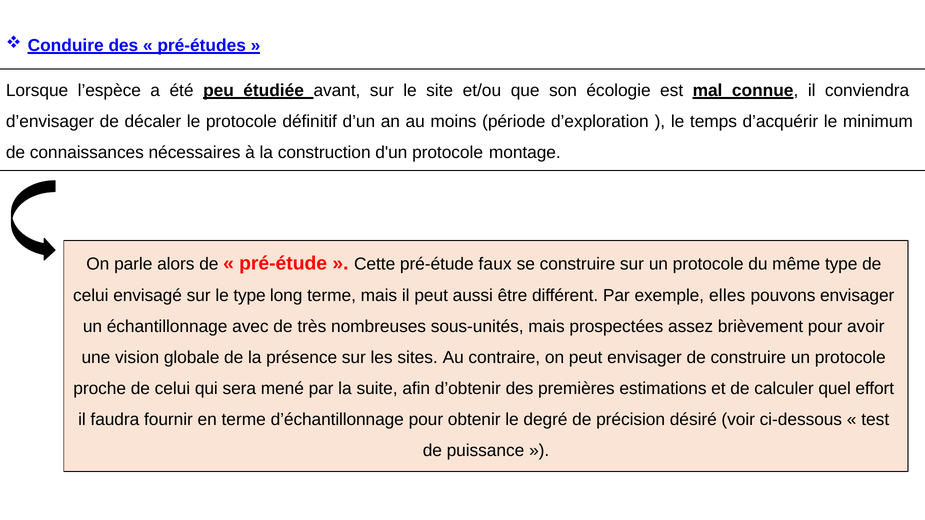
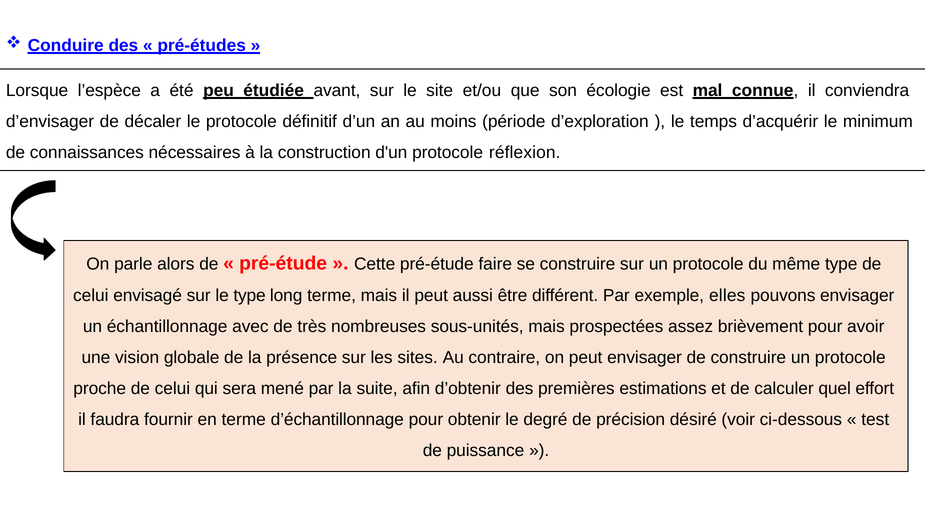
montage: montage -> réflexion
faux: faux -> faire
